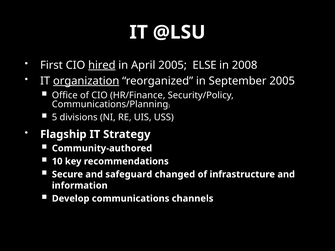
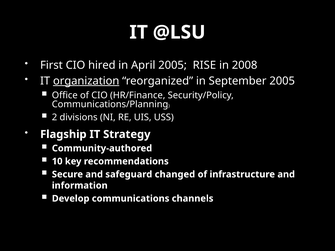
hired underline: present -> none
ELSE: ELSE -> RISE
5: 5 -> 2
